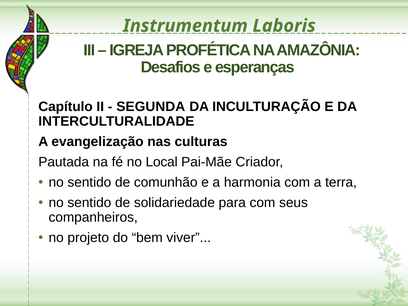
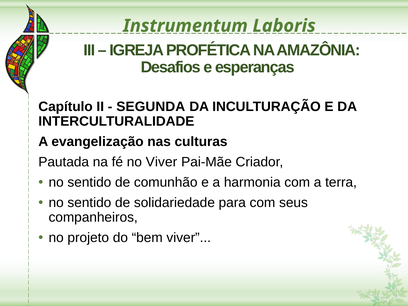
no Local: Local -> Viver
